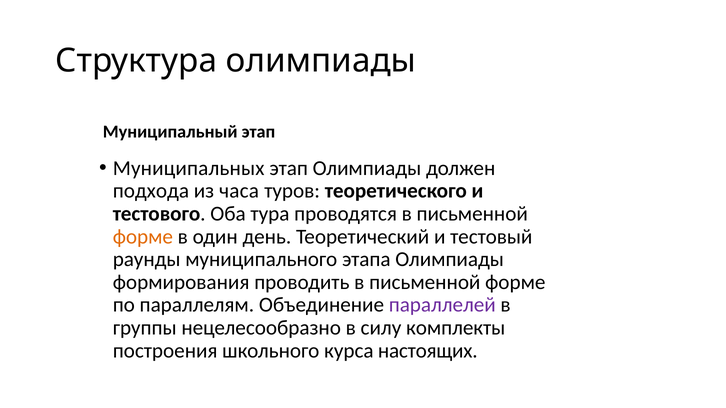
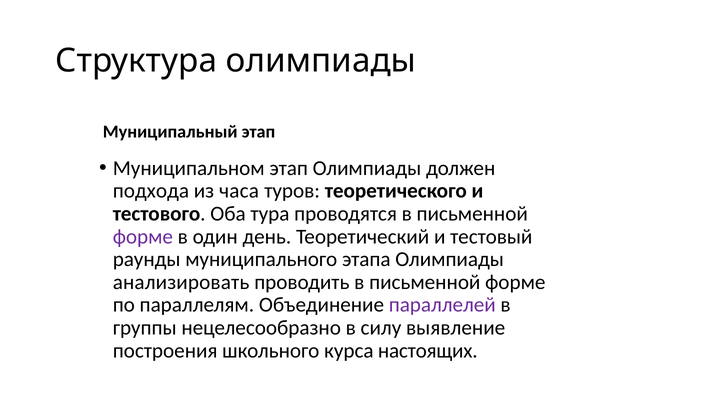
Муниципальных: Муниципальных -> Муниципальном
форме at (143, 237) colour: orange -> purple
формирования: формирования -> анализировать
комплекты: комплекты -> выявление
